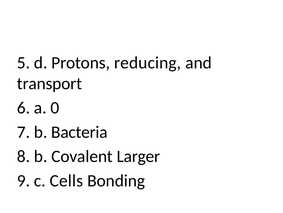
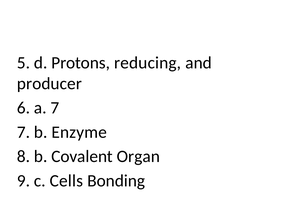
transport: transport -> producer
a 0: 0 -> 7
Bacteria: Bacteria -> Enzyme
Larger: Larger -> Organ
